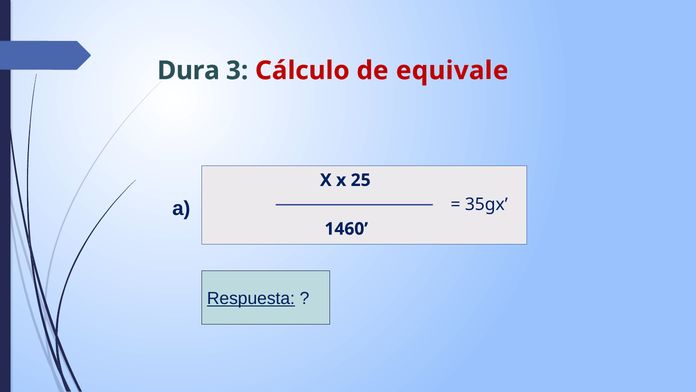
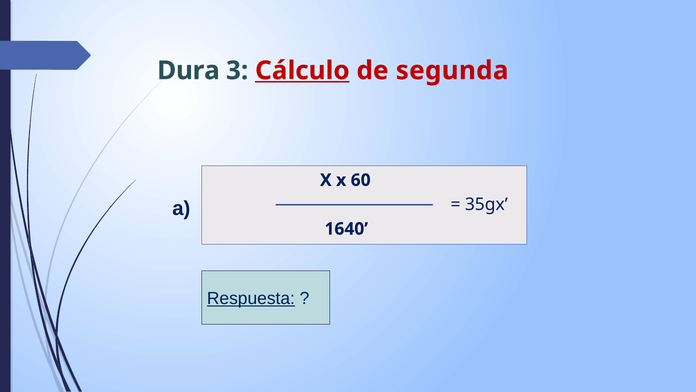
Cálculo underline: none -> present
equivale: equivale -> segunda
25: 25 -> 60
1460: 1460 -> 1640
